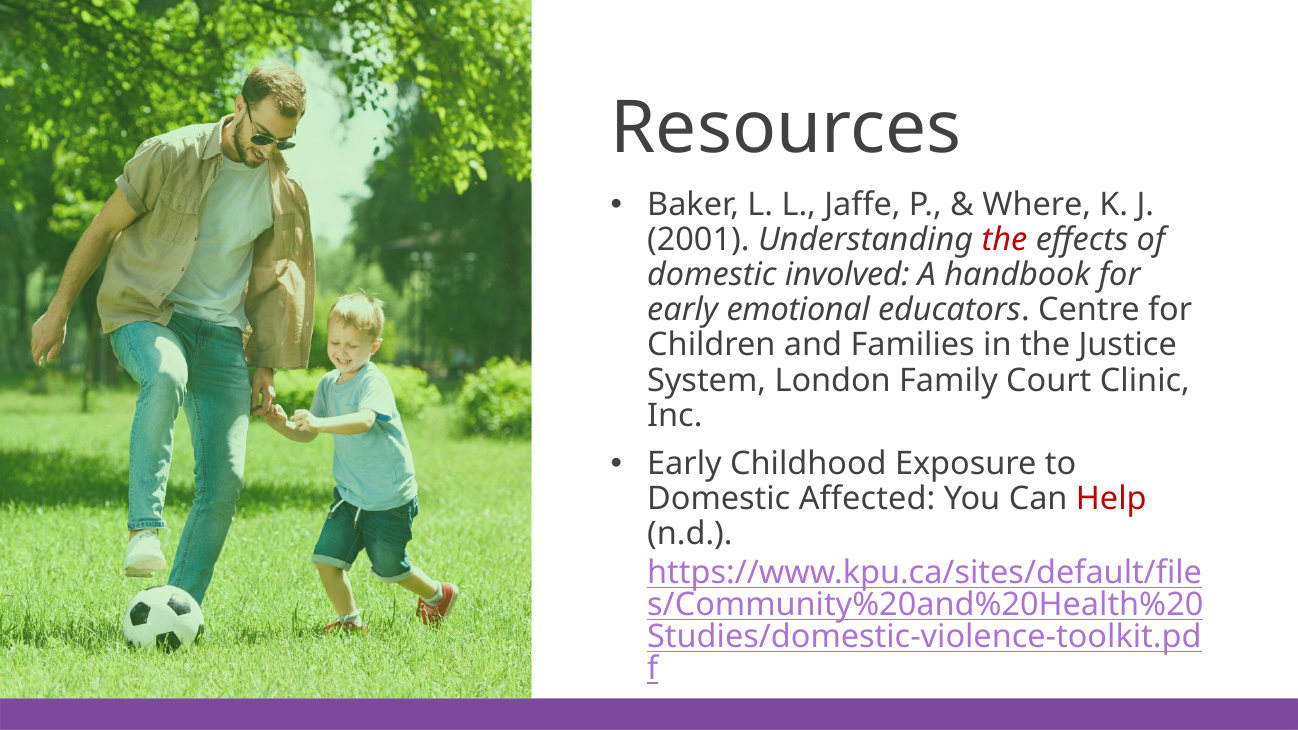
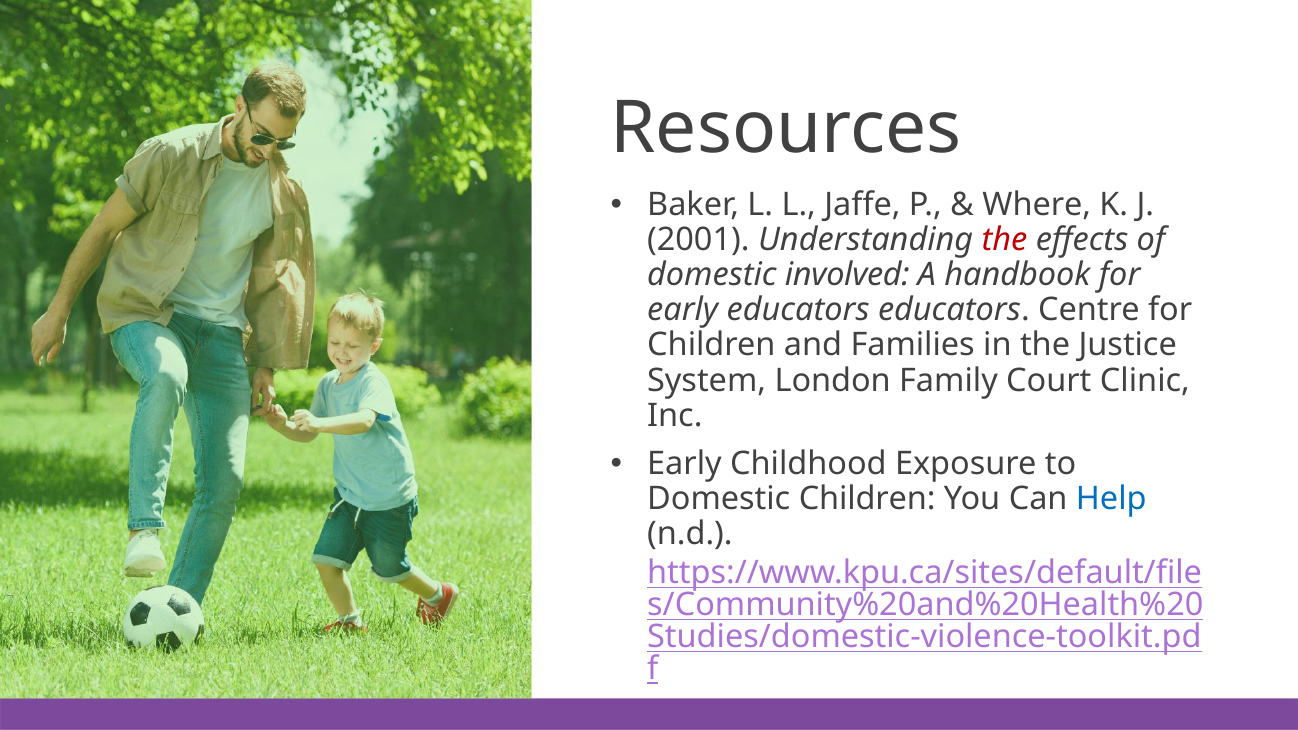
early emotional: emotional -> educators
Domestic Affected: Affected -> Children
Help colour: red -> blue
